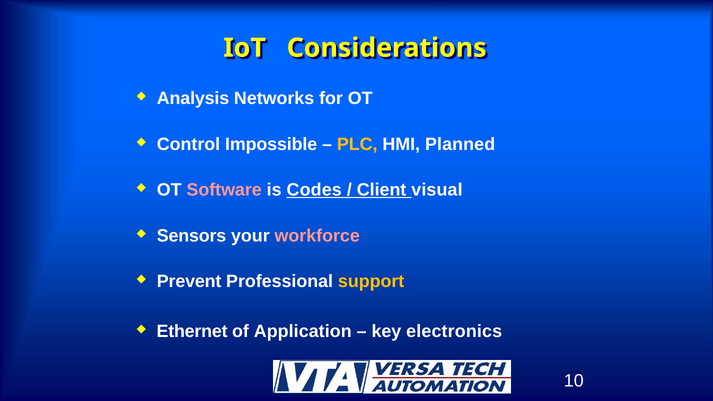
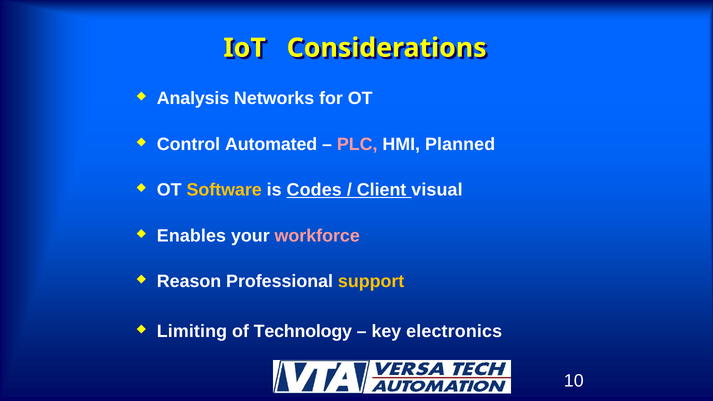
Impossible: Impossible -> Automated
PLC colour: yellow -> pink
Software colour: pink -> yellow
Sensors: Sensors -> Enables
Prevent: Prevent -> Reason
Ethernet: Ethernet -> Limiting
Application: Application -> Technology
